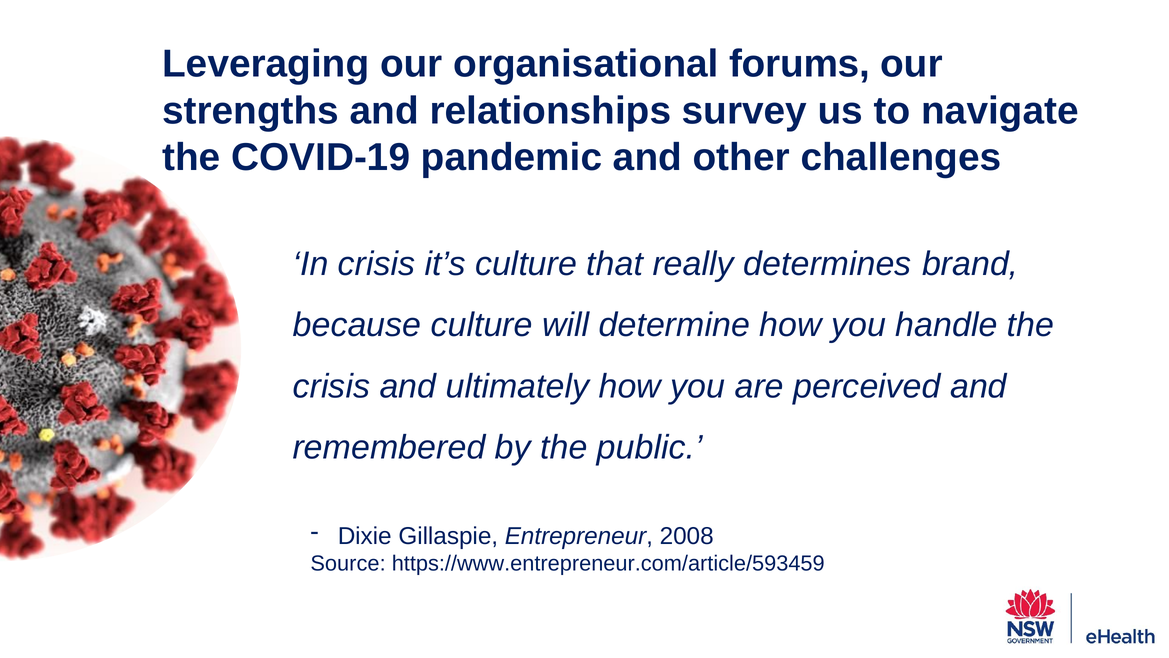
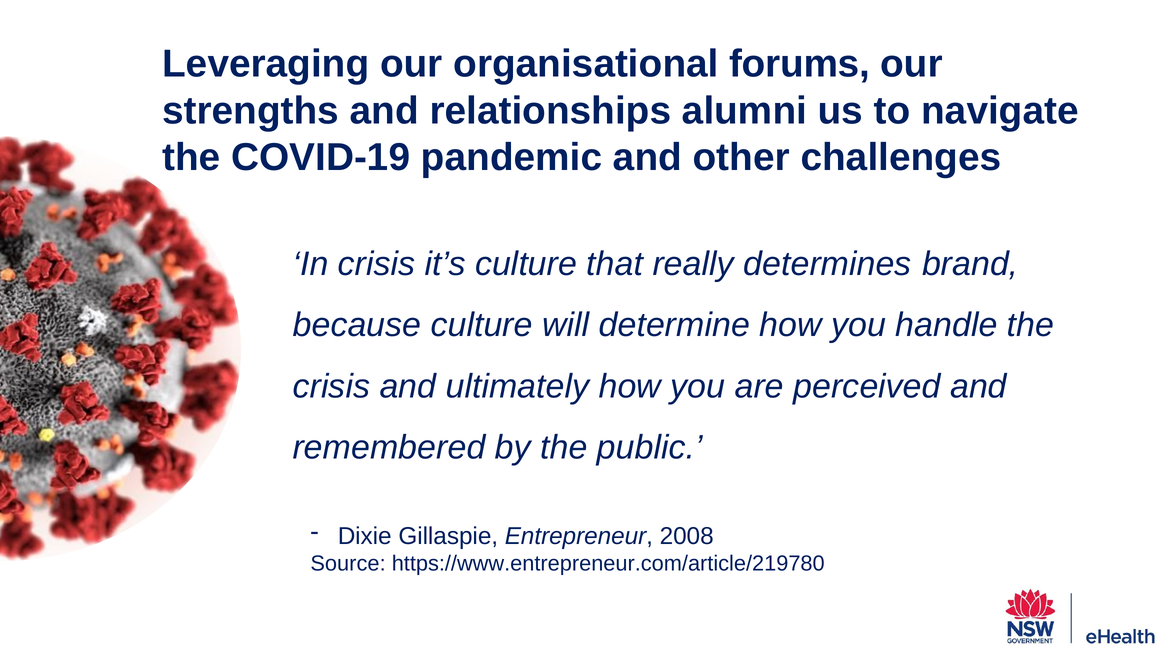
survey: survey -> alumni
https://www.entrepreneur.com/article/593459: https://www.entrepreneur.com/article/593459 -> https://www.entrepreneur.com/article/219780
